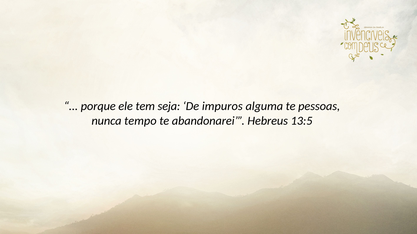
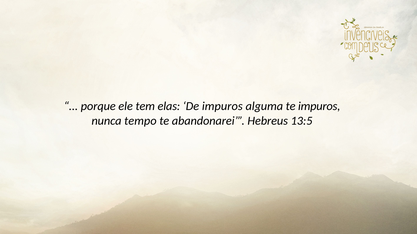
seja: seja -> elas
te pessoas: pessoas -> impuros
